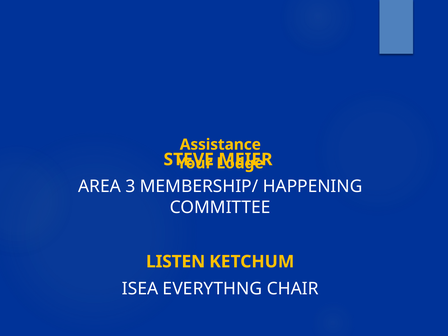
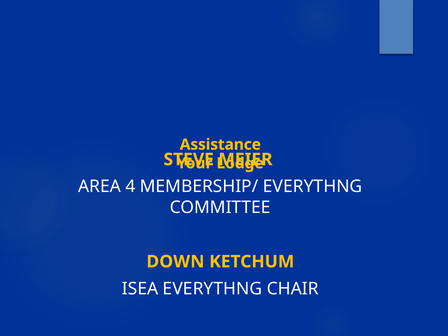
3: 3 -> 4
MEMBERSHIP/ HAPPENING: HAPPENING -> EVERYTHNG
LISTEN: LISTEN -> DOWN
